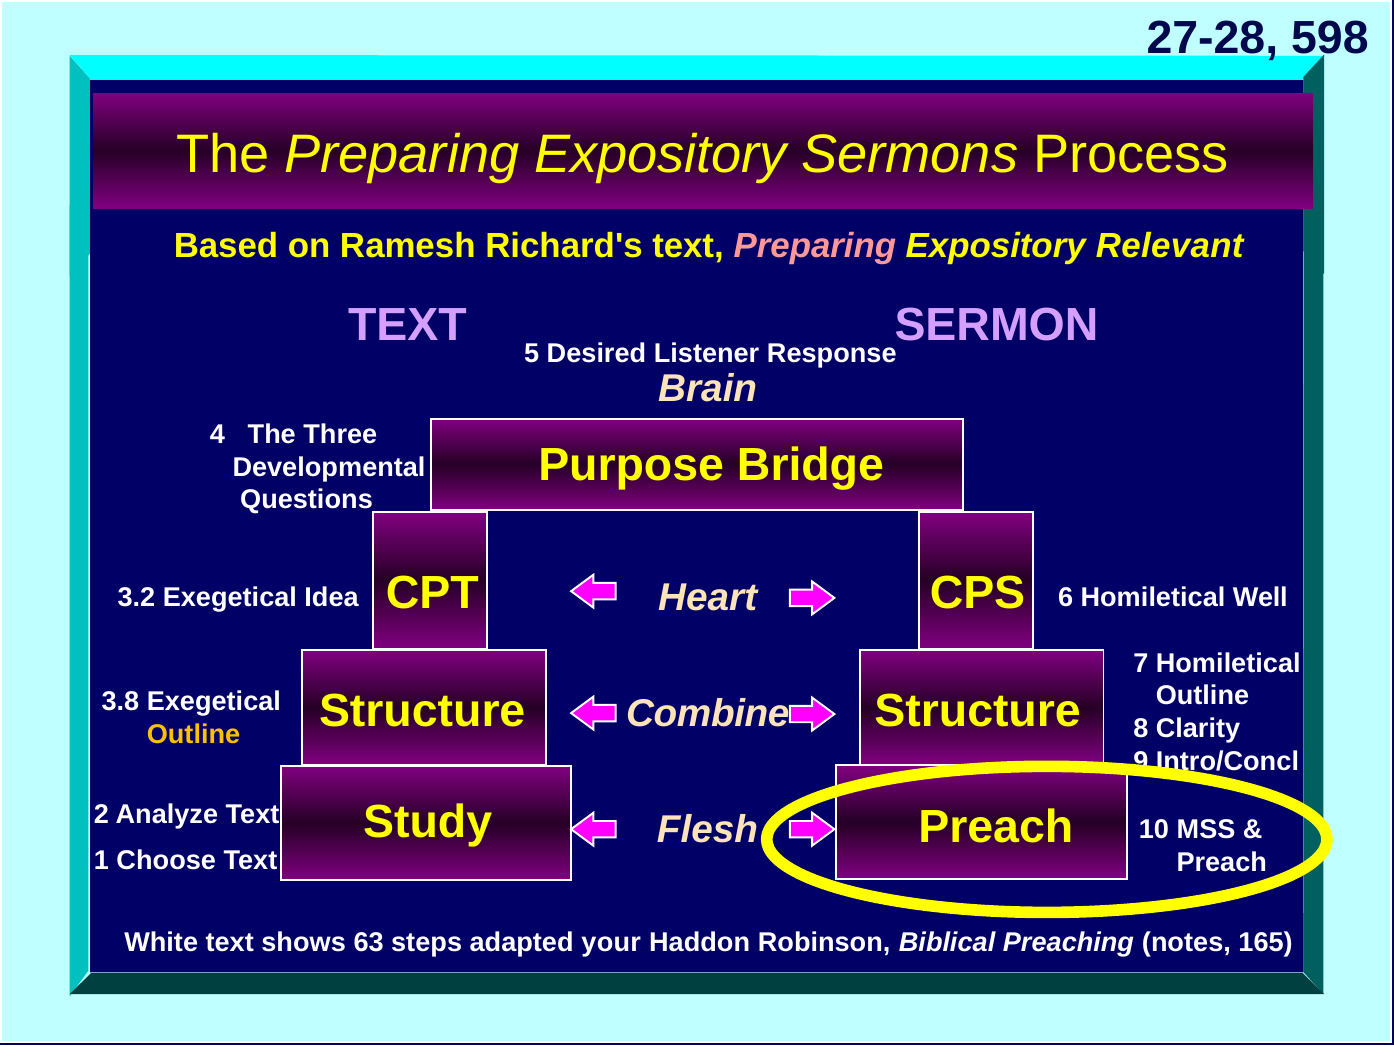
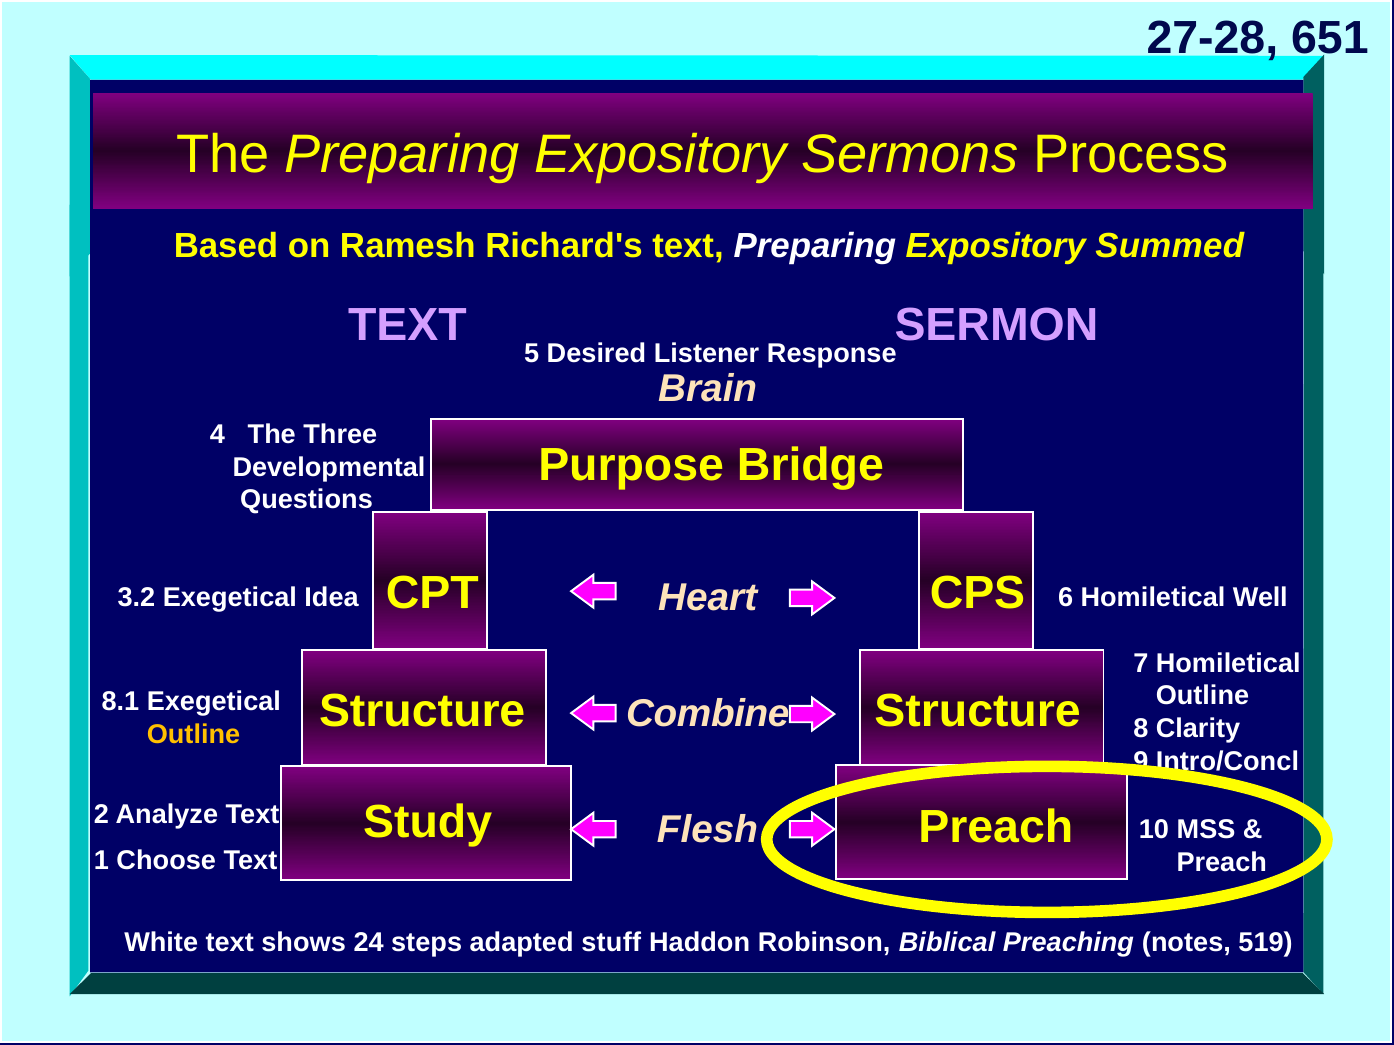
598: 598 -> 651
Preparing at (815, 246) colour: pink -> white
Relevant: Relevant -> Summed
3.8: 3.8 -> 8.1
63: 63 -> 24
your: your -> stuff
165: 165 -> 519
